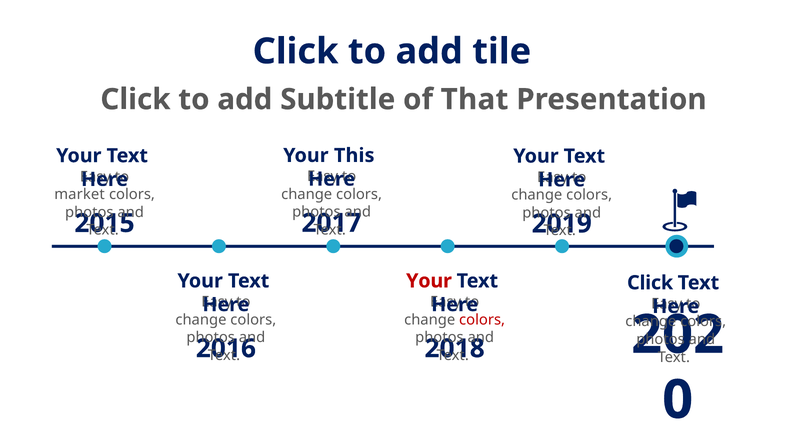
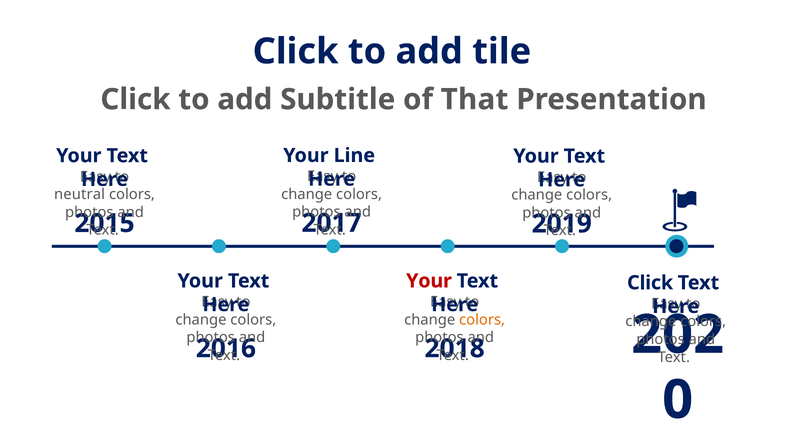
This: This -> Line
market: market -> neutral
colors at (482, 320) colour: red -> orange
